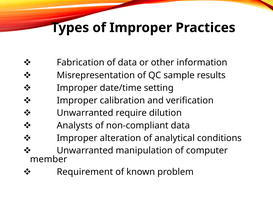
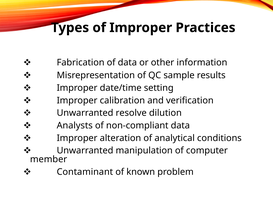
require: require -> resolve
Requirement: Requirement -> Contaminant
